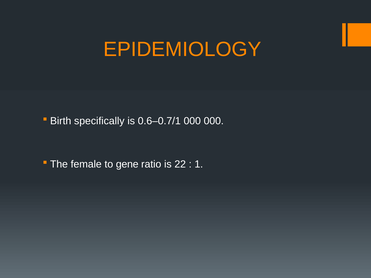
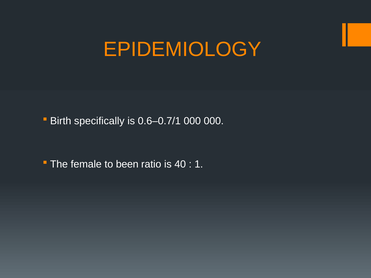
gene: gene -> been
22: 22 -> 40
